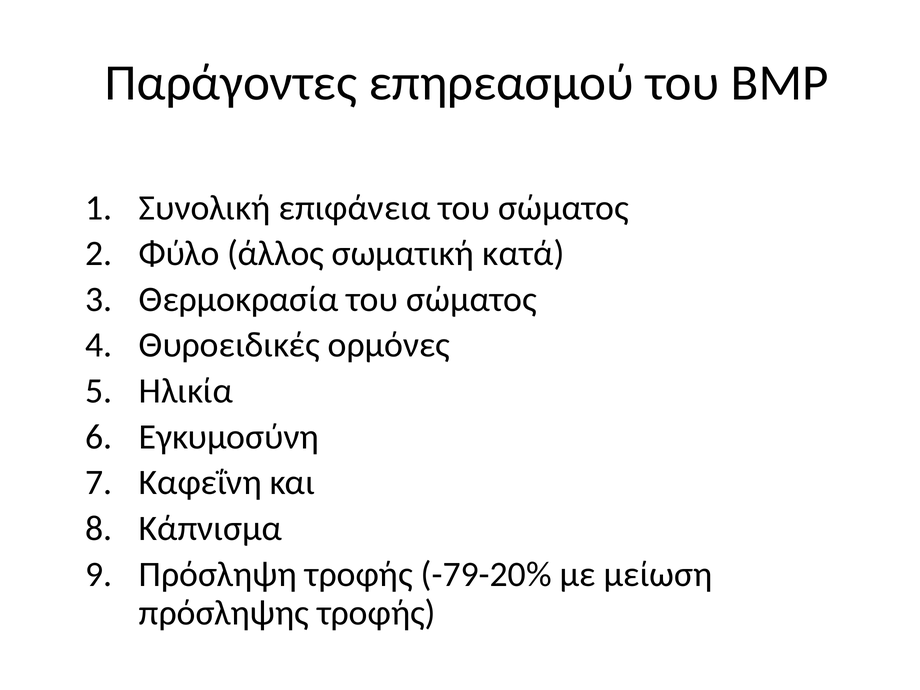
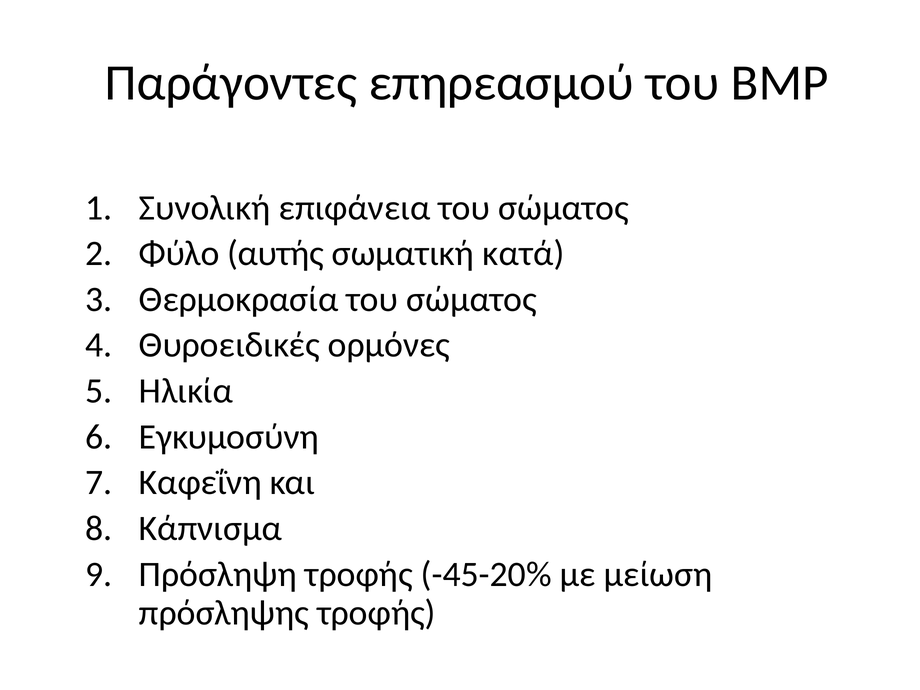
άλλος: άλλος -> αυτής
-79-20%: -79-20% -> -45-20%
